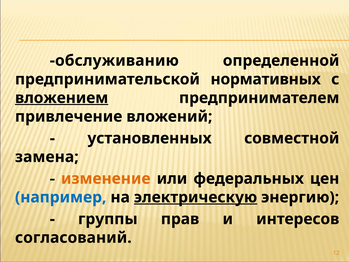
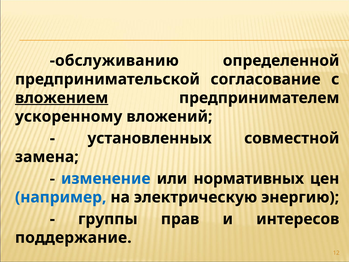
нормативных: нормативных -> согласование
привлечение: привлечение -> ускоренному
изменение colour: orange -> blue
федеральных: федеральных -> нормативных
электрическую underline: present -> none
согласований: согласований -> поддержание
